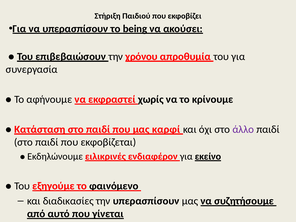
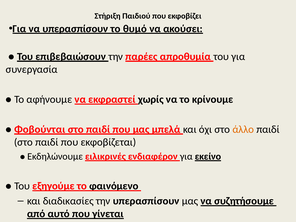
being: being -> θυμό
χρόνου: χρόνου -> παρέες
Κατάσταση: Κατάσταση -> Φοβούνται
καρφί: καρφί -> μπελά
άλλο colour: purple -> orange
